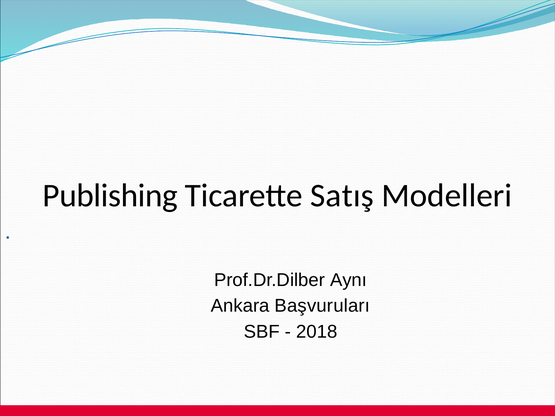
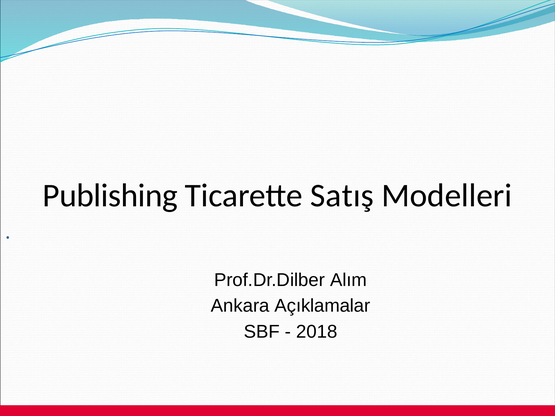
Aynı: Aynı -> Alım
Başvuruları: Başvuruları -> Açıklamalar
